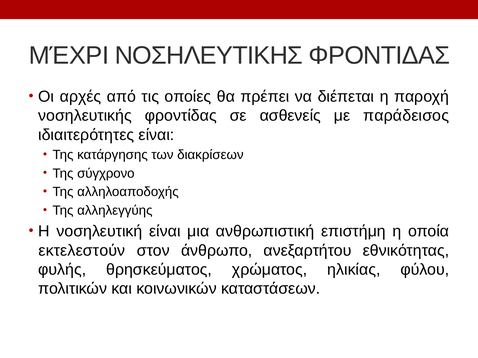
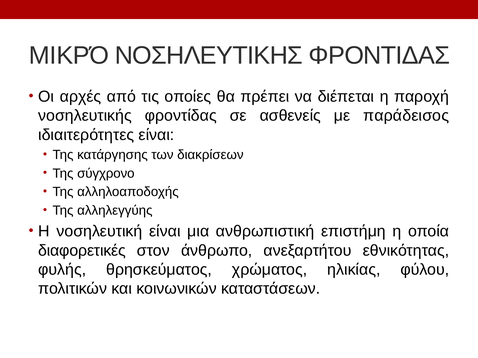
ΜΈΧΡΙ: ΜΈΧΡΙ -> ΜΙΚΡΌ
εκτελεστούν: εκτελεστούν -> διαφορετικές
